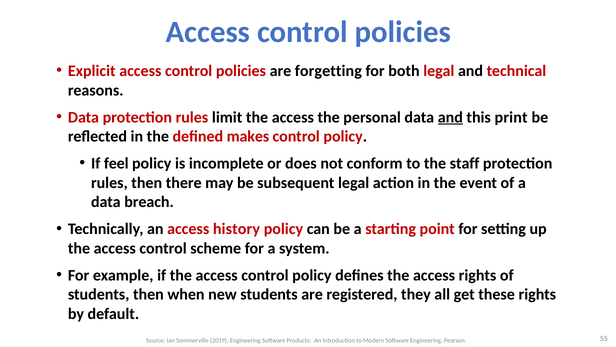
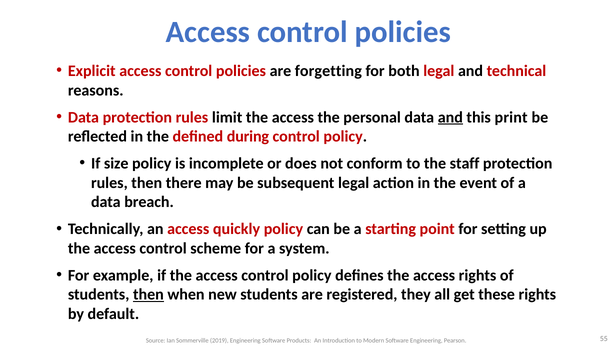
makes: makes -> during
feel: feel -> size
history: history -> quickly
then at (148, 294) underline: none -> present
